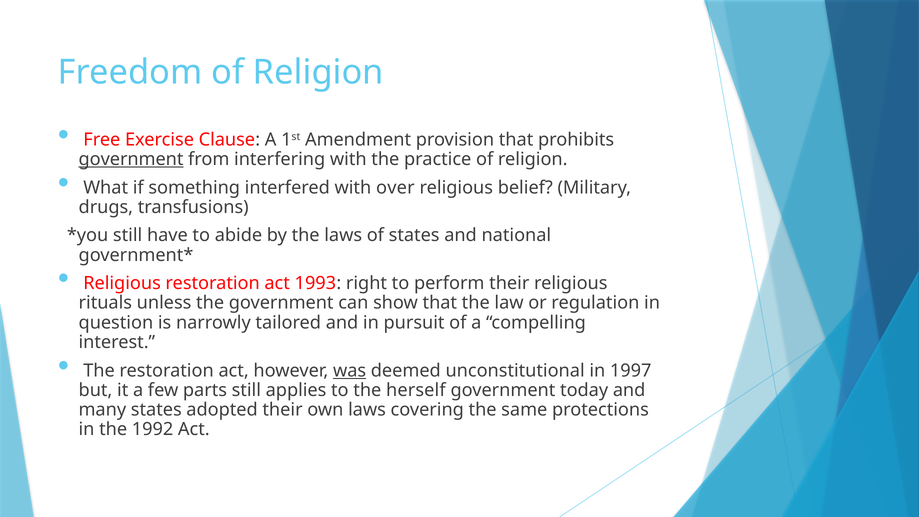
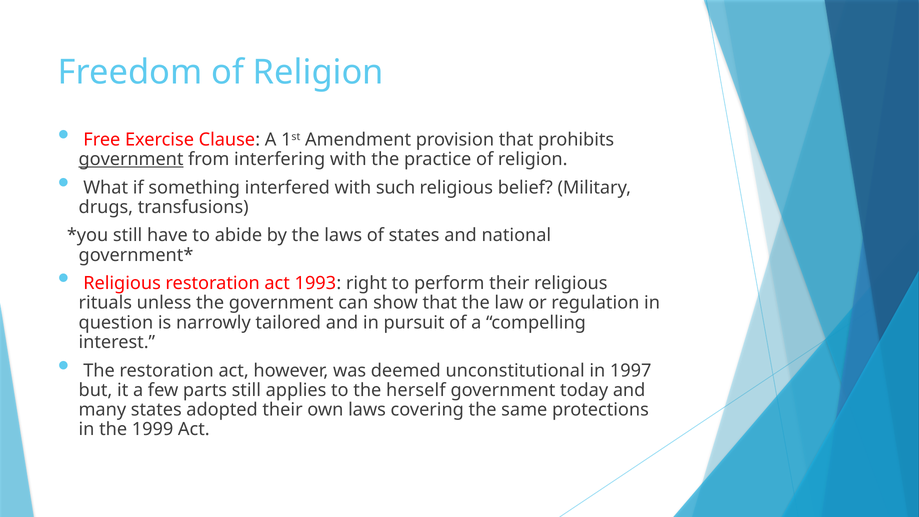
over: over -> such
was underline: present -> none
1992: 1992 -> 1999
